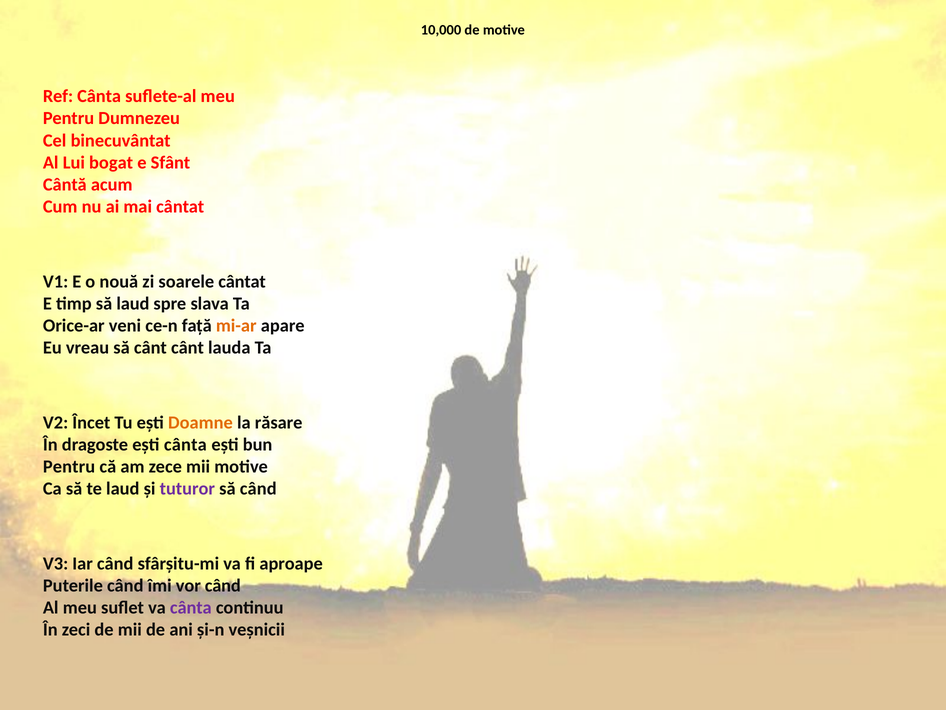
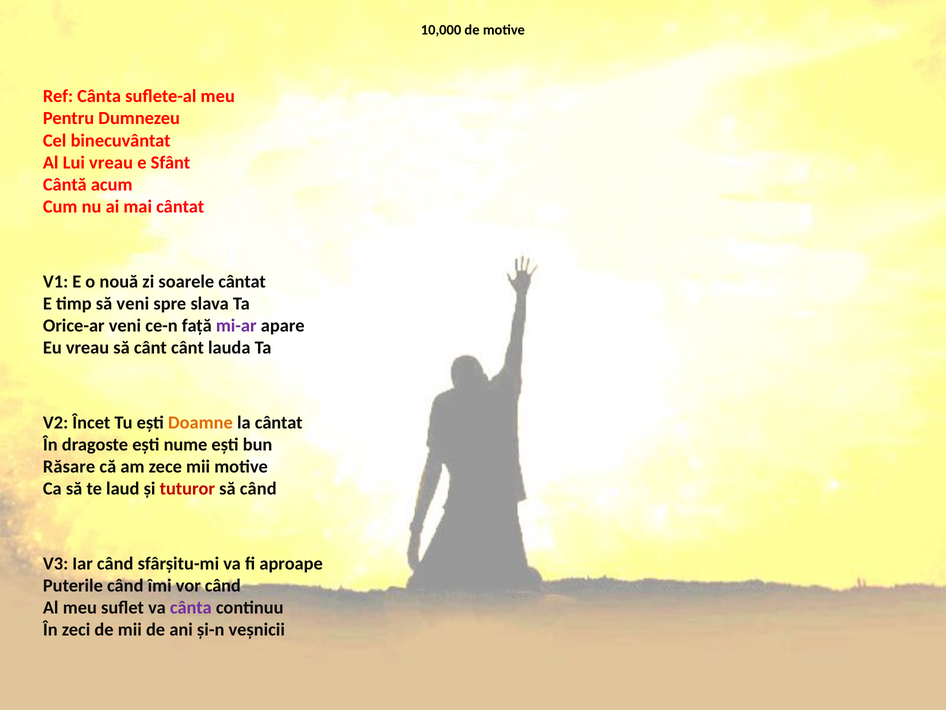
Lui bogat: bogat -> vreau
să laud: laud -> veni
mi-ar colour: orange -> purple
la răsare: răsare -> cântat
ești cânta: cânta -> nume
Pentru at (69, 466): Pentru -> Răsare
tuturor colour: purple -> red
